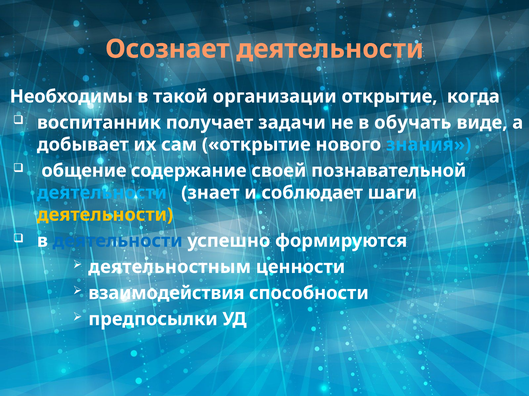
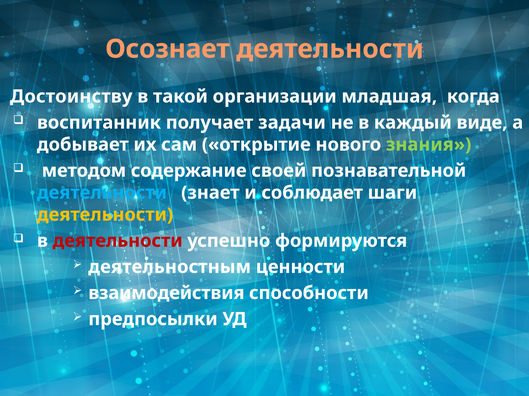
Необходимы: Необходимы -> Достоинству
организации открытие: открытие -> младшая
обучать: обучать -> каждый
знания colour: light blue -> light green
общение: общение -> методом
деятельности at (118, 241) colour: blue -> red
